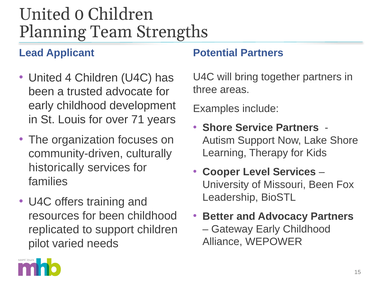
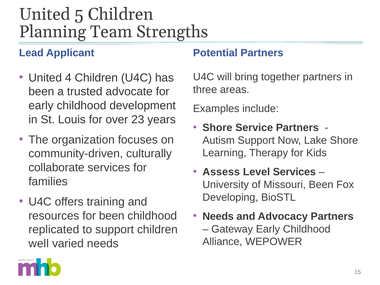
0: 0 -> 5
71: 71 -> 23
historically: historically -> collaborate
Cooper: Cooper -> Assess
Leadership: Leadership -> Developing
Better at (218, 216): Better -> Needs
pilot: pilot -> well
